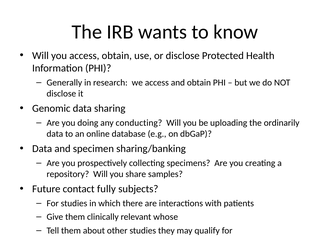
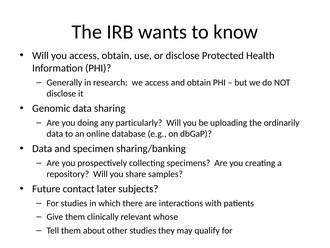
conducting: conducting -> particularly
fully: fully -> later
